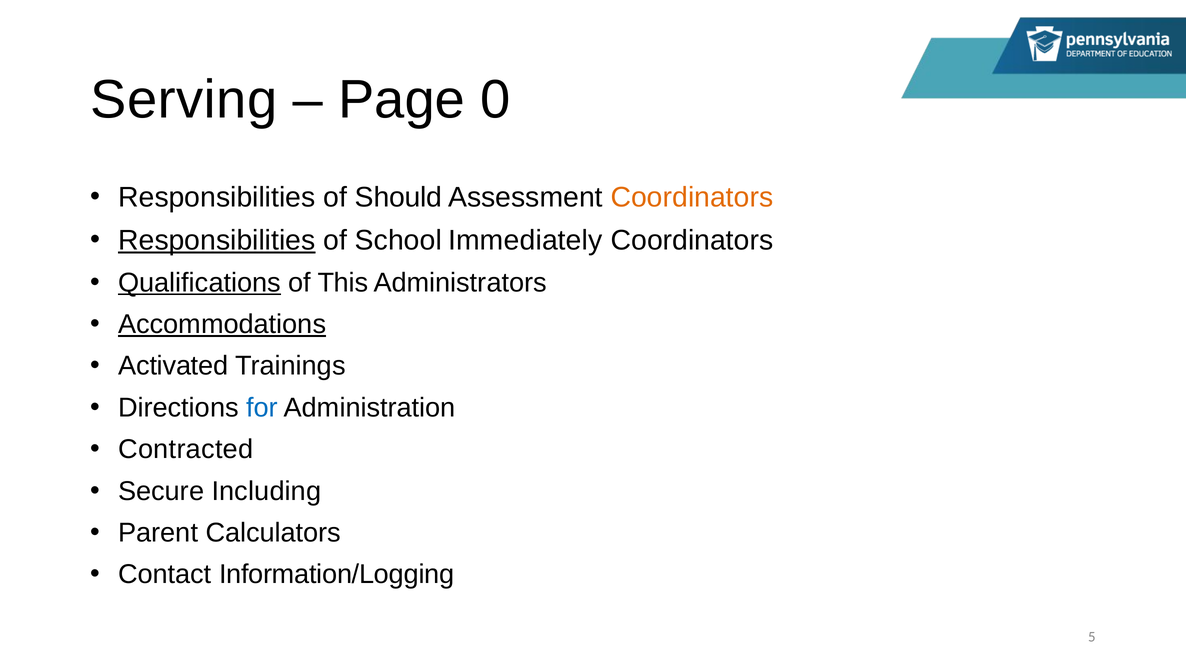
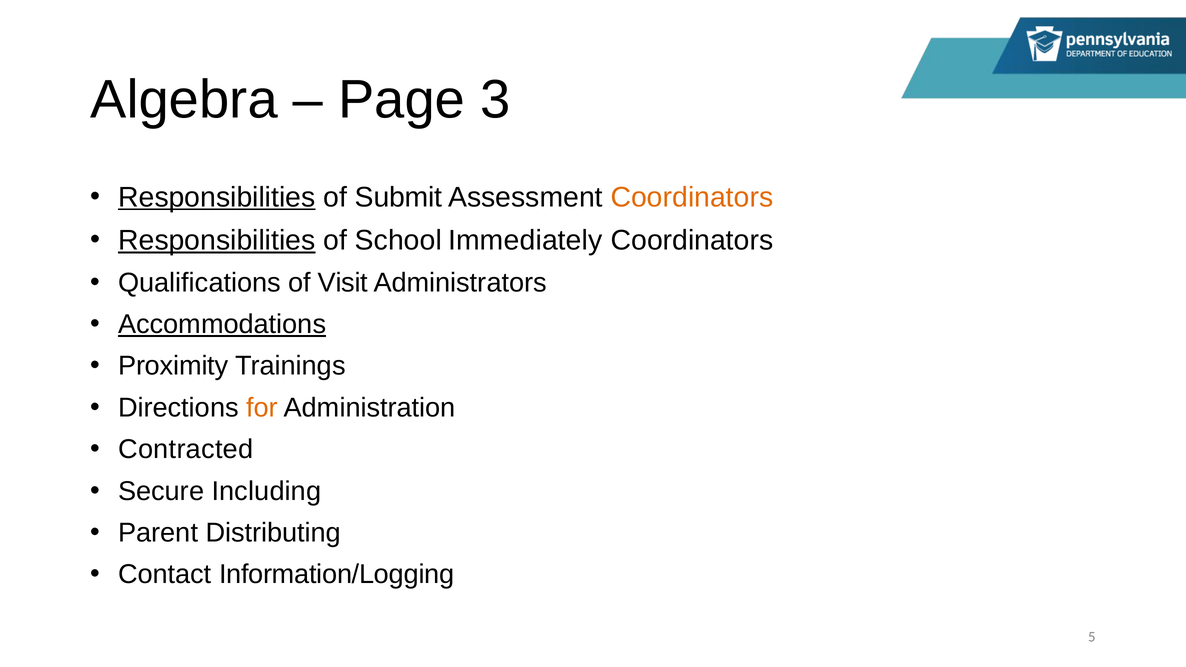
Serving: Serving -> Algebra
0: 0 -> 3
Responsibilities at (217, 197) underline: none -> present
Should: Should -> Submit
Qualifications underline: present -> none
This: This -> Visit
Activated: Activated -> Proximity
for colour: blue -> orange
Calculators: Calculators -> Distributing
